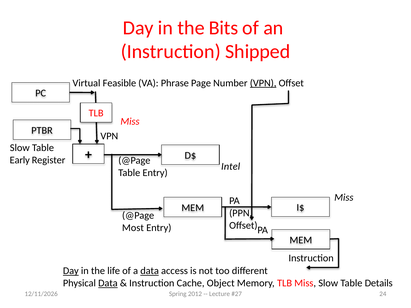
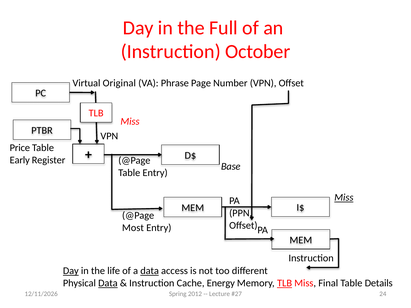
Bits: Bits -> Full
Shipped: Shipped -> October
Feasible: Feasible -> Original
VPN at (263, 83) underline: present -> none
Slow at (20, 148): Slow -> Price
Intel: Intel -> Base
Miss at (344, 198) underline: none -> present
Object: Object -> Energy
TLB at (285, 283) underline: none -> present
Miss Slow: Slow -> Final
